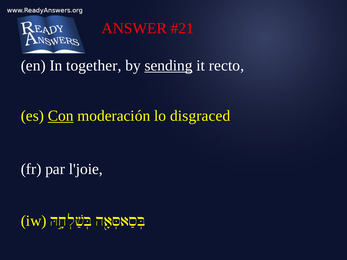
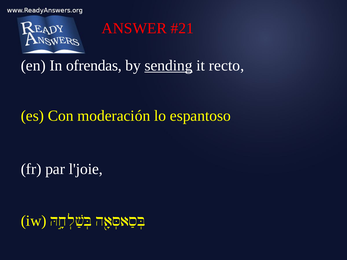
together: together -> ofrendas
Con underline: present -> none
disgraced: disgraced -> espantoso
